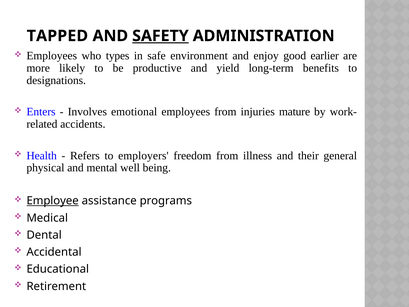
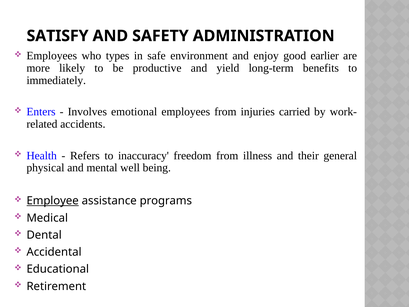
TAPPED: TAPPED -> SATISFY
SAFETY underline: present -> none
designations: designations -> immediately
mature: mature -> carried
employers: employers -> inaccuracy
